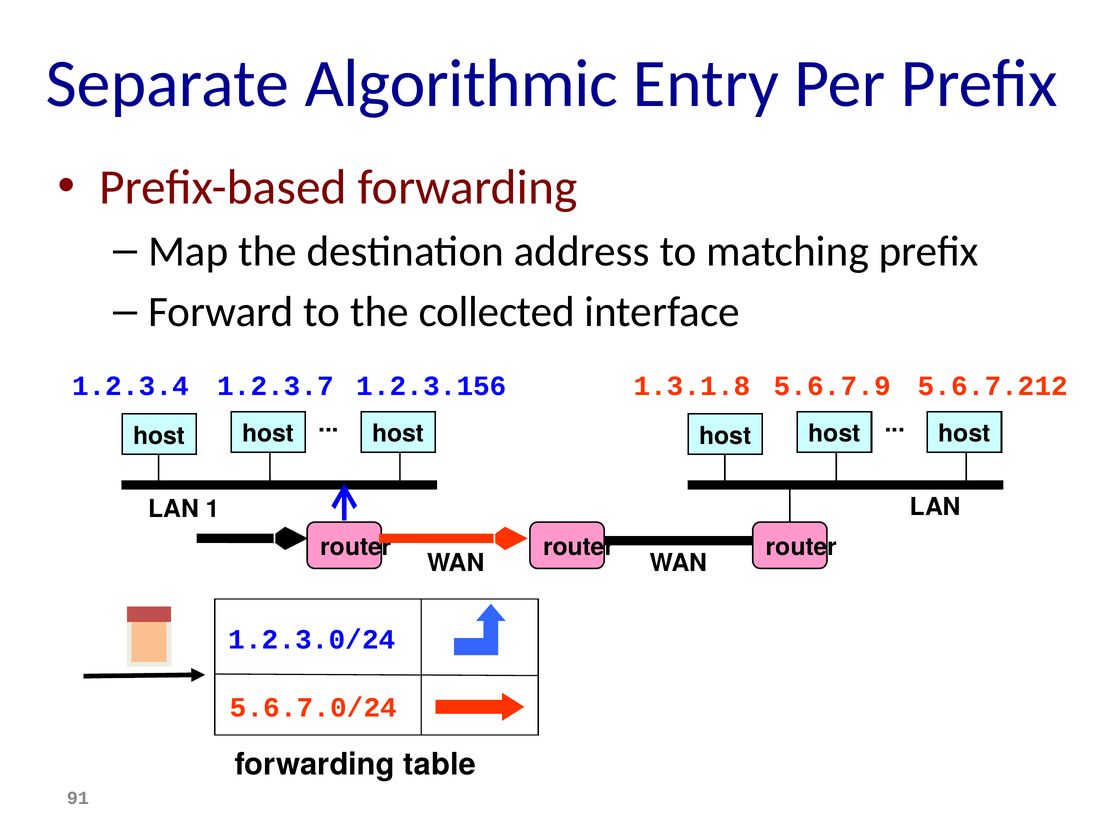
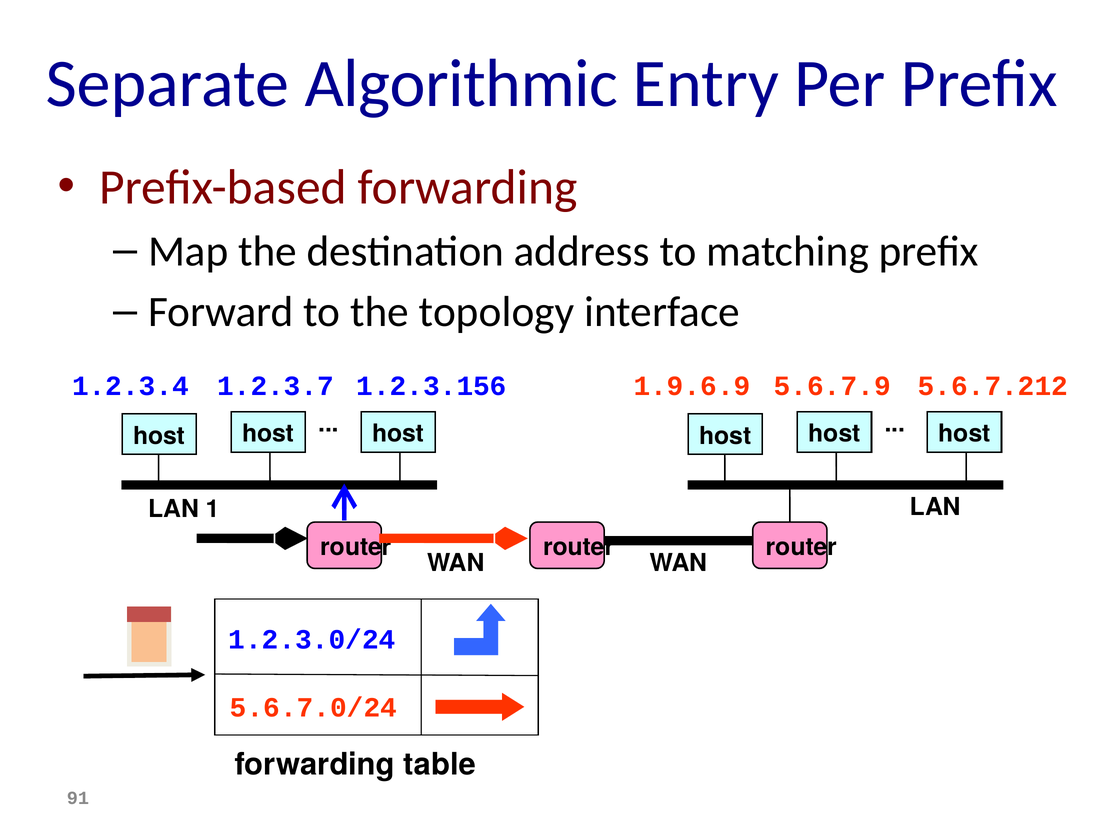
collected: collected -> topology
1.3.1.8: 1.3.1.8 -> 1.9.6.9
